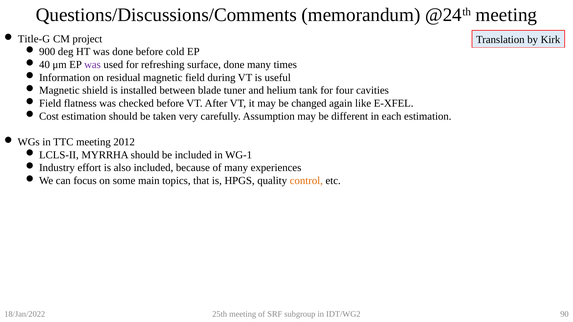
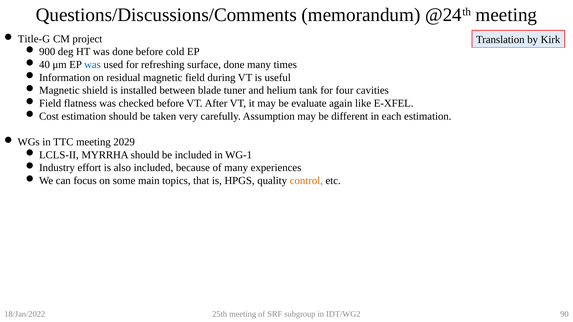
was at (92, 65) colour: purple -> blue
changed: changed -> evaluate
2012: 2012 -> 2029
